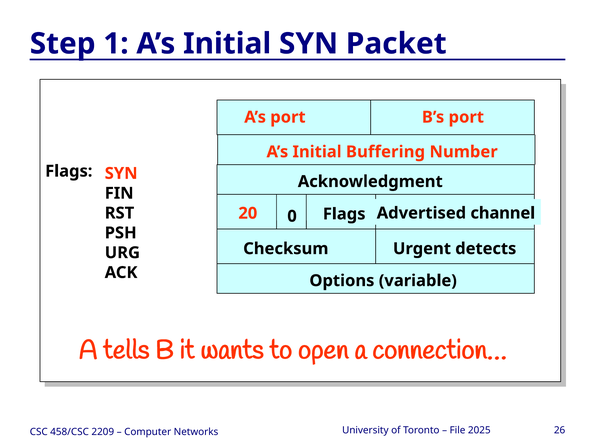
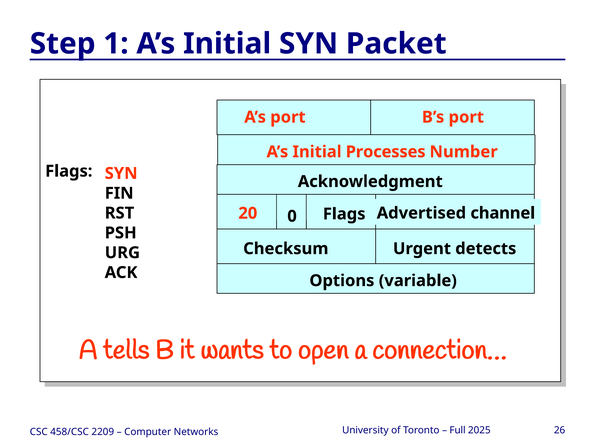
Buffering: Buffering -> Processes
File: File -> Full
